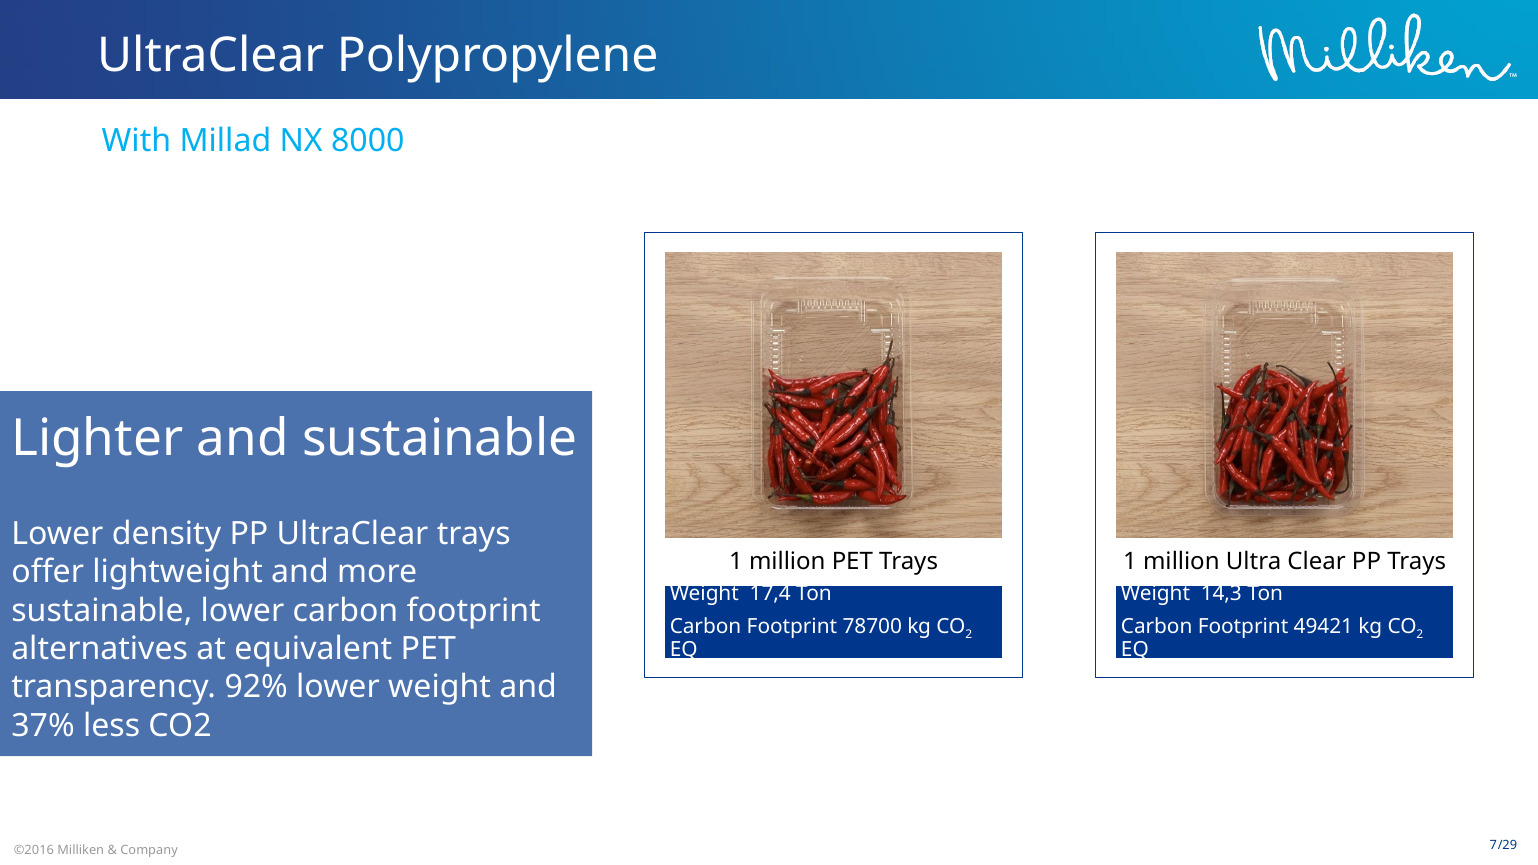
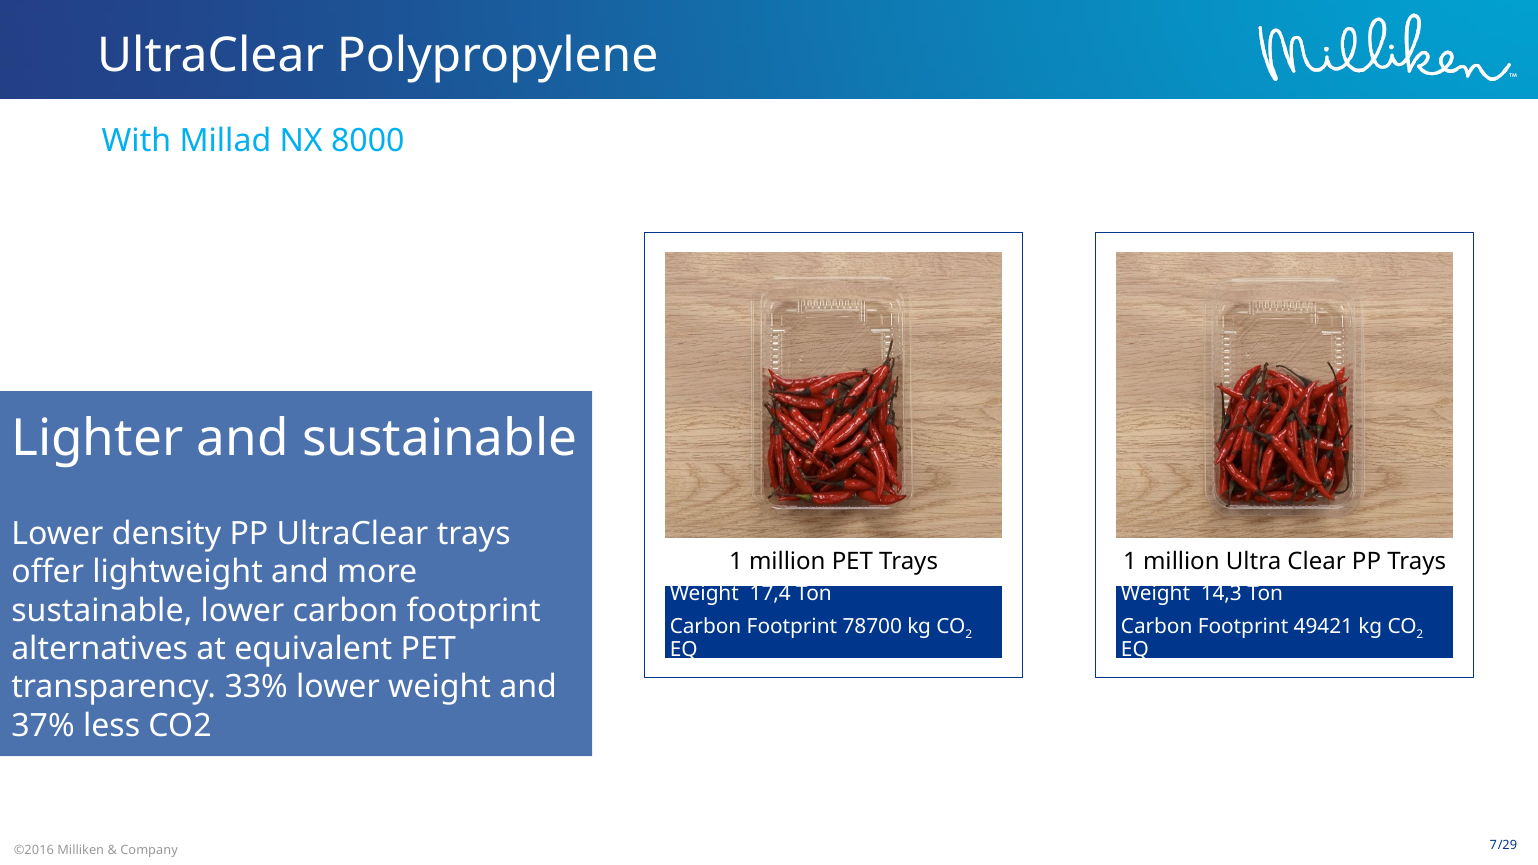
92%: 92% -> 33%
